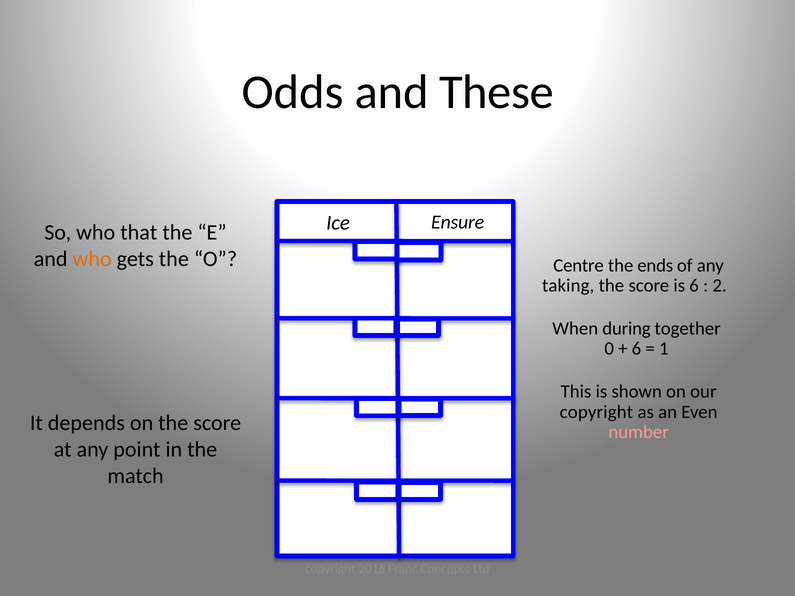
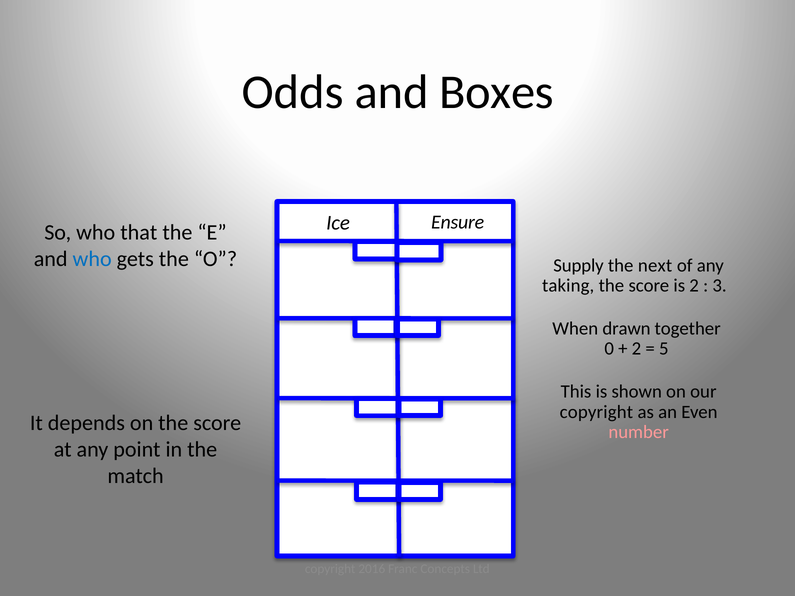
These: These -> Boxes
who at (92, 259) colour: orange -> blue
Centre: Centre -> Supply
ends: ends -> next
is 6: 6 -> 2
2: 2 -> 3
during: during -> drawn
6 at (636, 349): 6 -> 2
1: 1 -> 5
